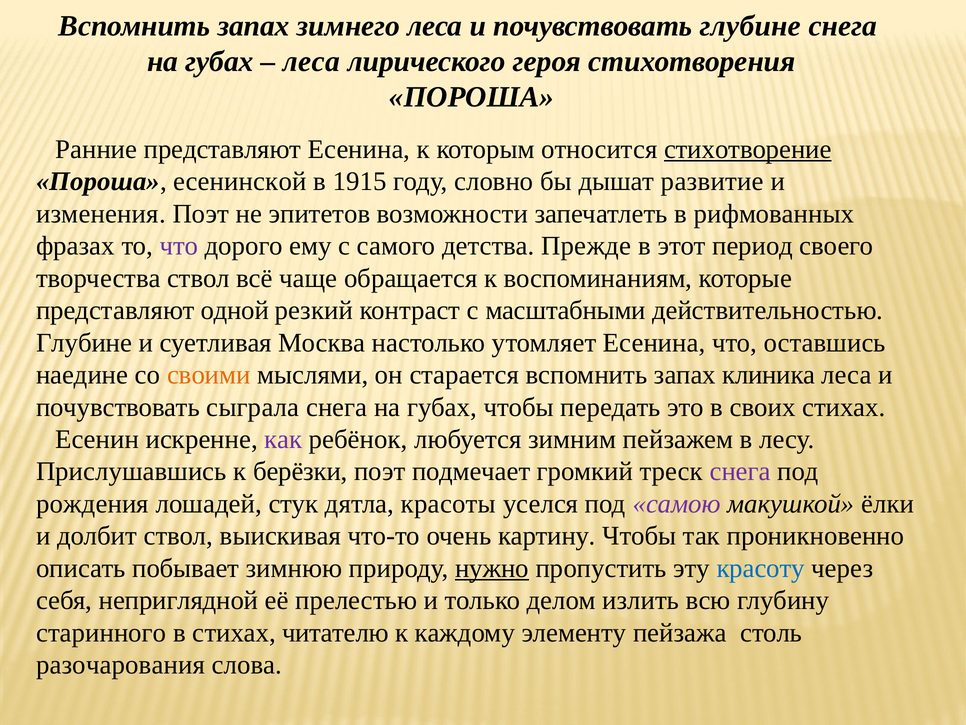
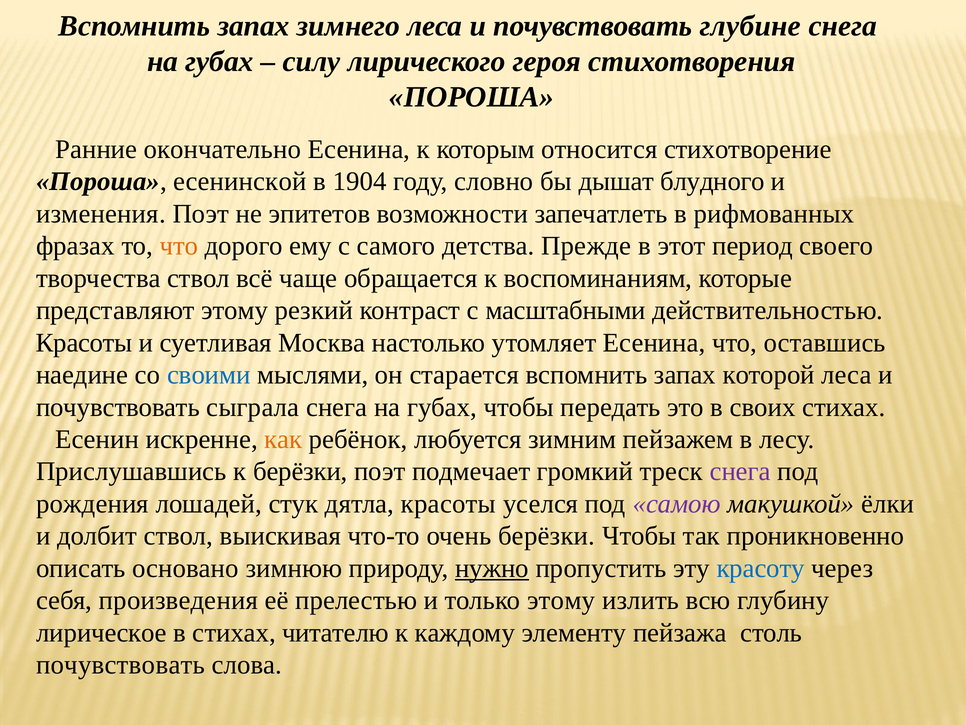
леса at (311, 61): леса -> силу
Ранние представляют: представляют -> окончательно
стихотворение underline: present -> none
1915: 1915 -> 1904
развитие: развитие -> блудного
что at (179, 246) colour: purple -> orange
представляют одной: одной -> этому
Глубине at (84, 342): Глубине -> Красоты
своими colour: orange -> blue
клиника: клиника -> которой
как colour: purple -> orange
очень картину: картину -> берёзки
побывает: побывает -> основано
неприглядной: неприглядной -> произведения
только делом: делом -> этому
старинного: старинного -> лирическое
разочарования at (121, 665): разочарования -> почувствовать
